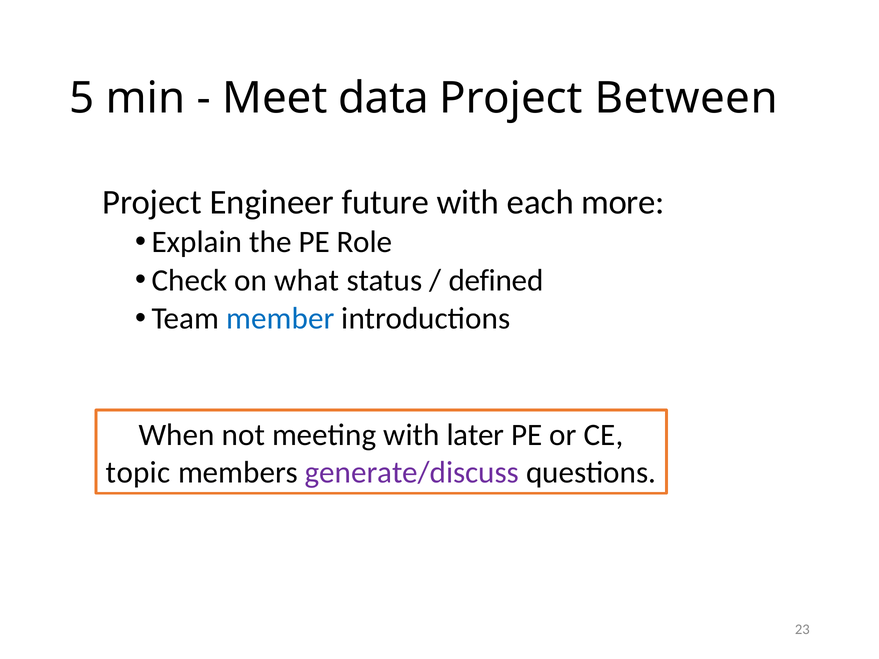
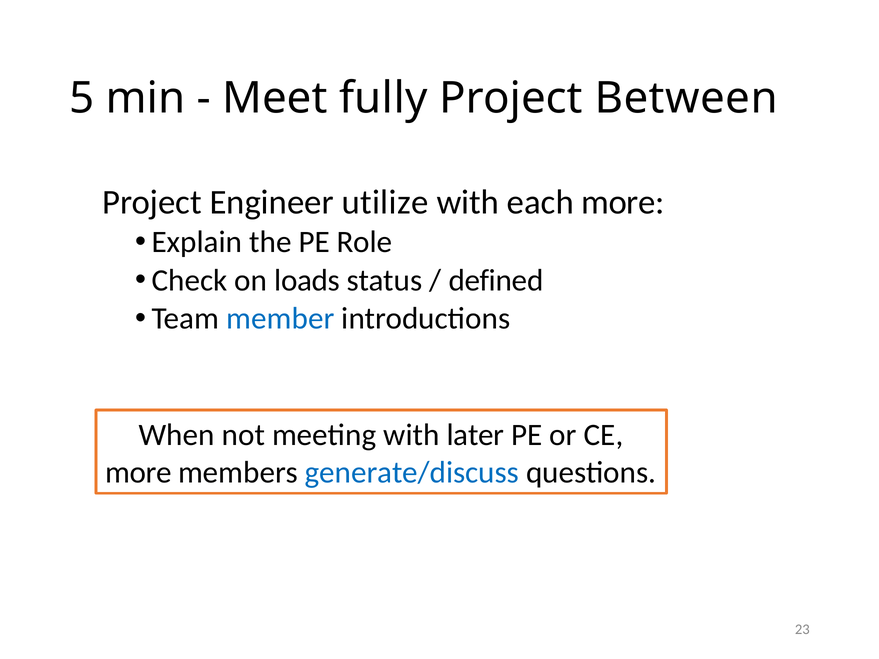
data: data -> fully
future: future -> utilize
what: what -> loads
topic at (138, 473): topic -> more
generate/discuss colour: purple -> blue
